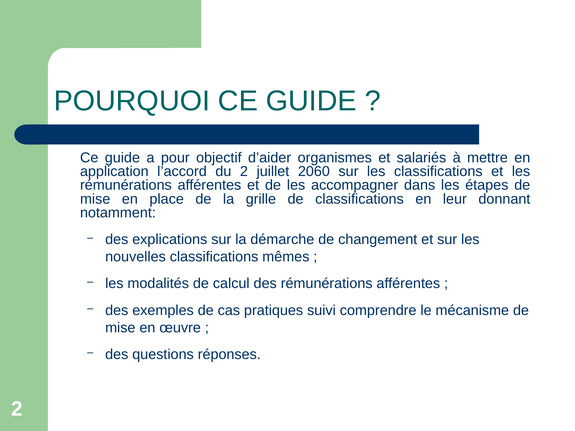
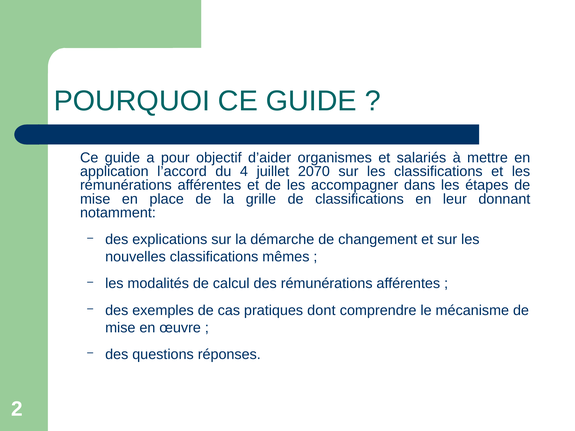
du 2: 2 -> 4
2060: 2060 -> 2070
suivi: suivi -> dont
